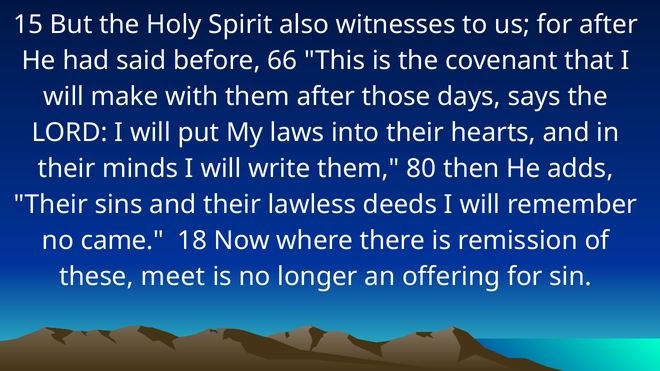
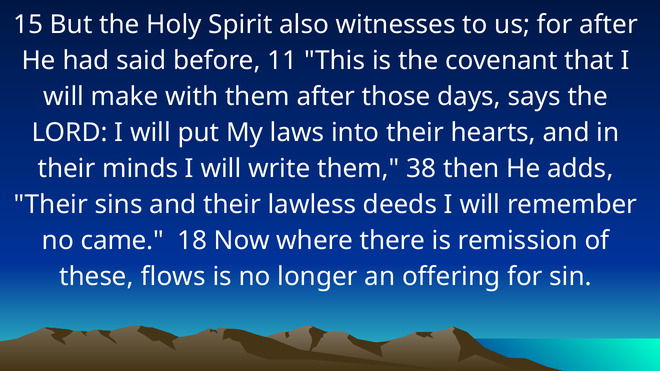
66: 66 -> 11
80: 80 -> 38
meet: meet -> flows
